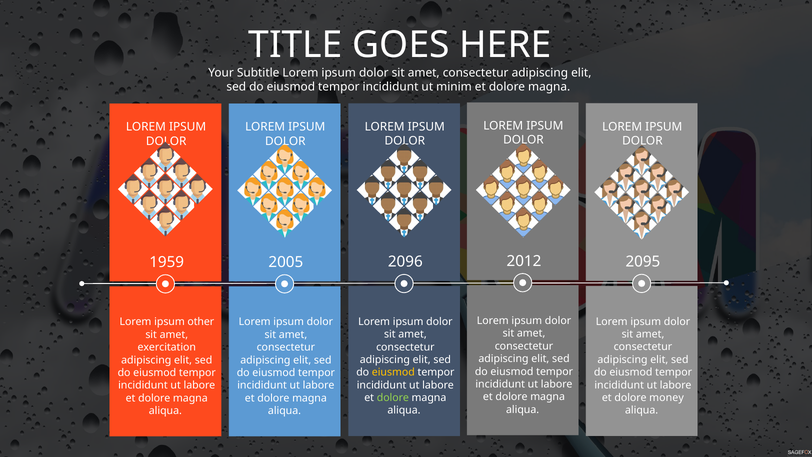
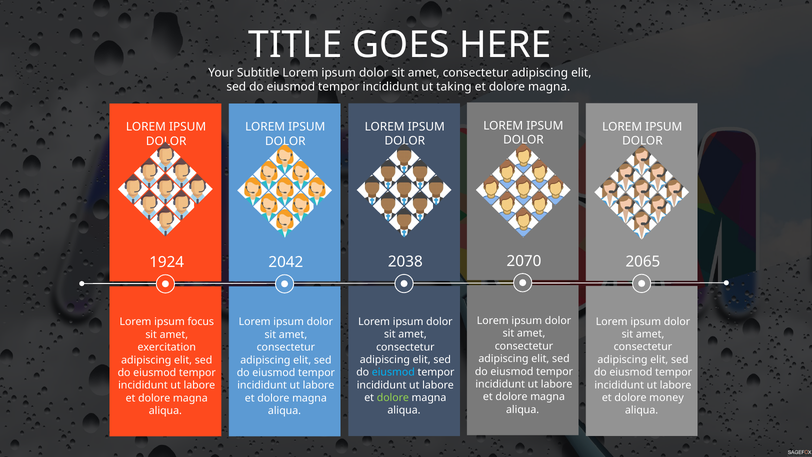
minim: minim -> taking
2012: 2012 -> 2070
2095: 2095 -> 2065
2096: 2096 -> 2038
1959: 1959 -> 1924
2005: 2005 -> 2042
other: other -> focus
eiusmod at (393, 372) colour: yellow -> light blue
